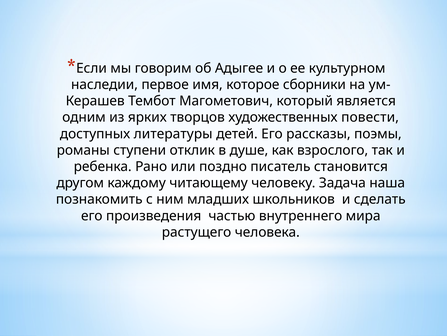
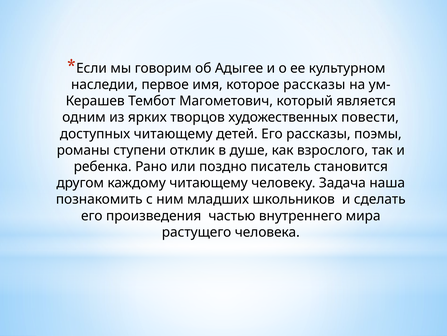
которое сборники: сборники -> рассказы
доступных литературы: литературы -> читающему
